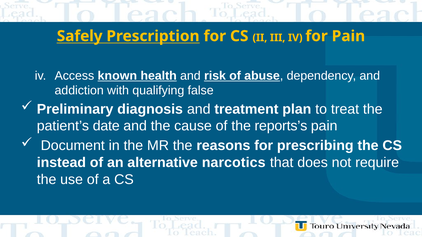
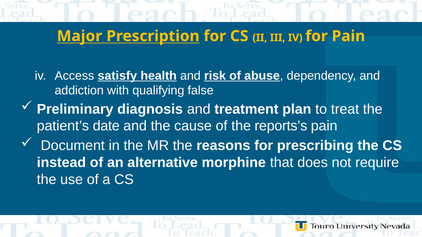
Safely: Safely -> Major
known: known -> satisfy
narcotics: narcotics -> morphine
